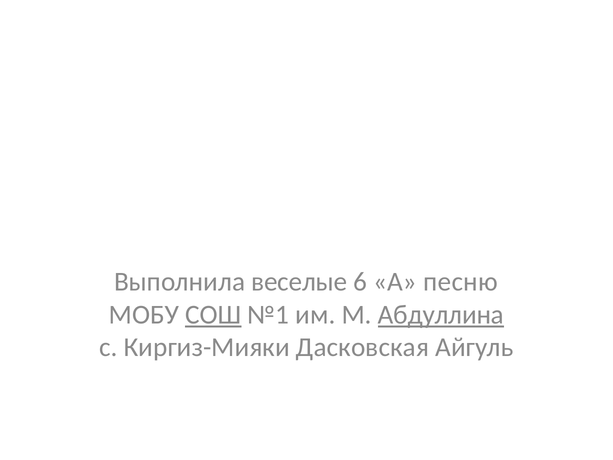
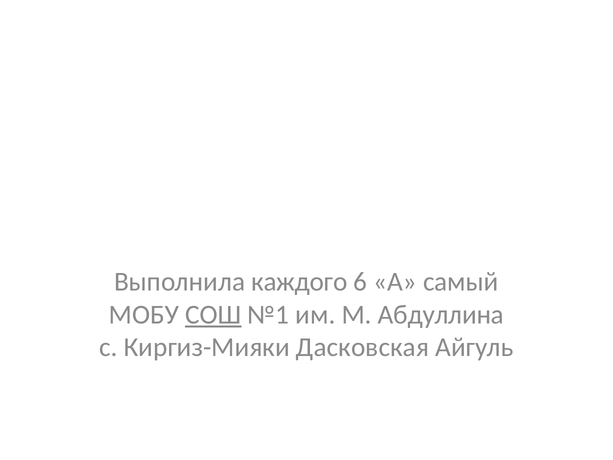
веселые: веселые -> каждого
песню: песню -> самый
Абдуллина underline: present -> none
